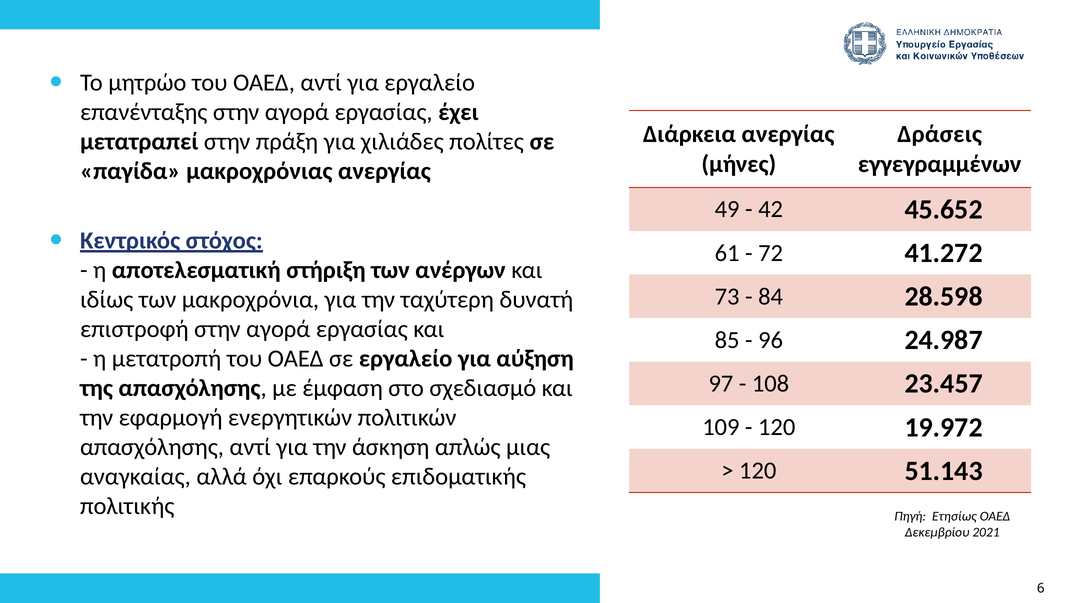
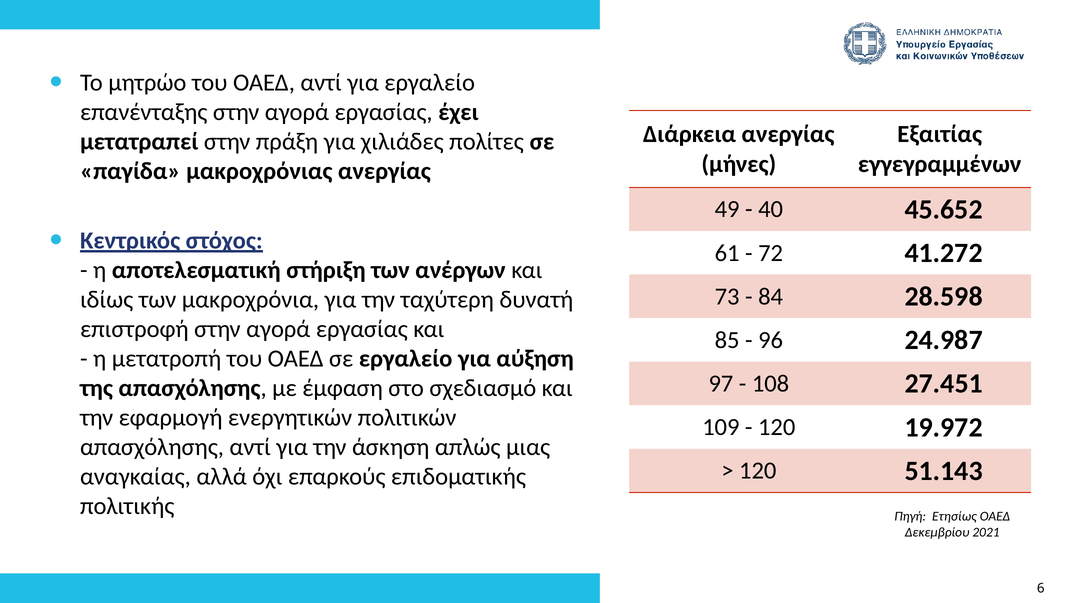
Δράσεις: Δράσεις -> Εξαιτίας
42: 42 -> 40
23.457: 23.457 -> 27.451
